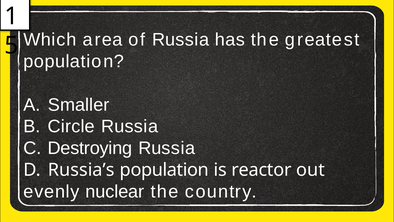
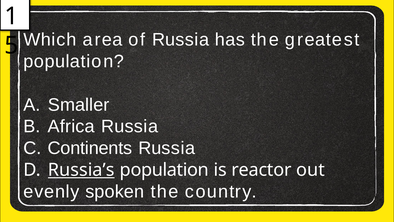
Circle: Circle -> Africa
Destroying: Destroying -> Continents
Russia’s underline: none -> present
nuclear: nuclear -> spoken
